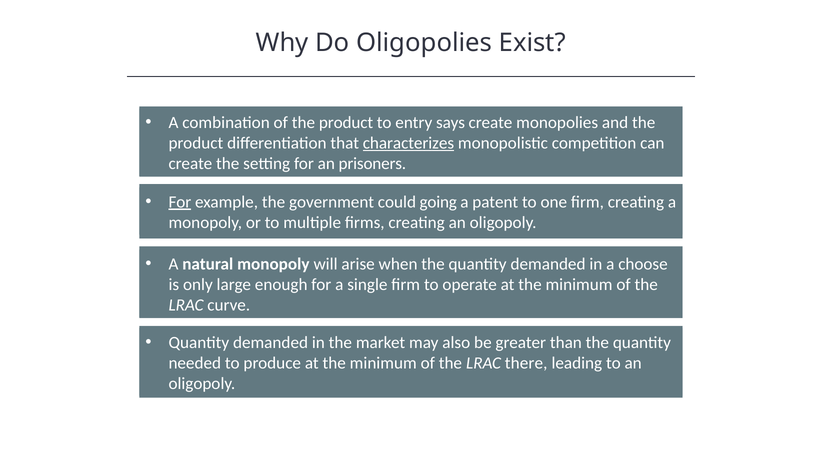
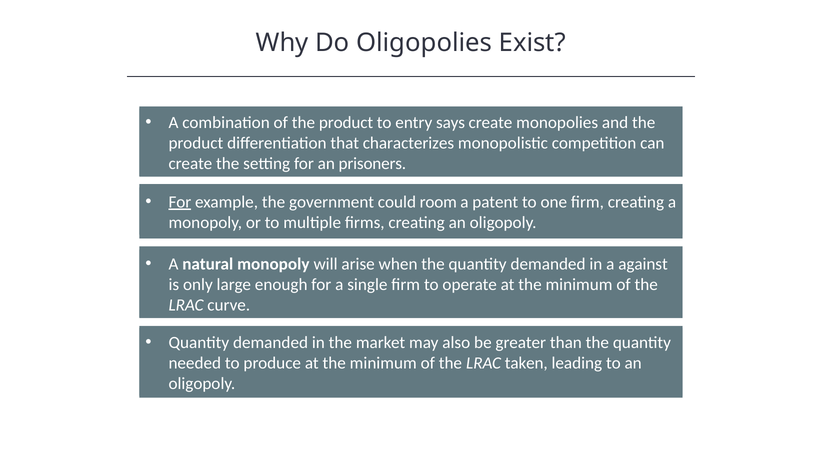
characterizes underline: present -> none
going: going -> room
choose: choose -> against
there: there -> taken
